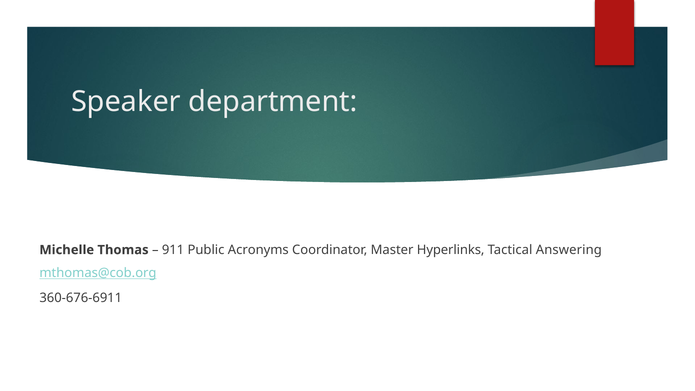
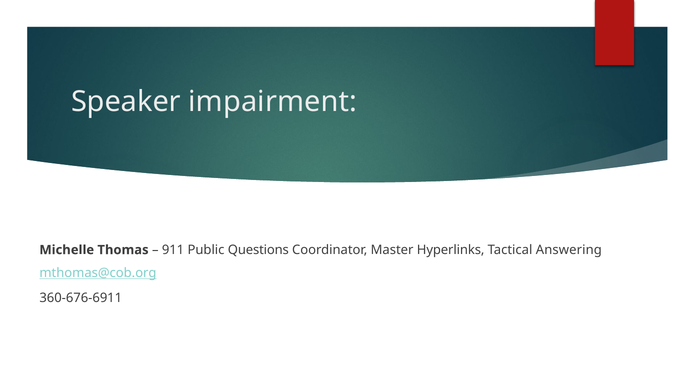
department: department -> impairment
Acronyms: Acronyms -> Questions
